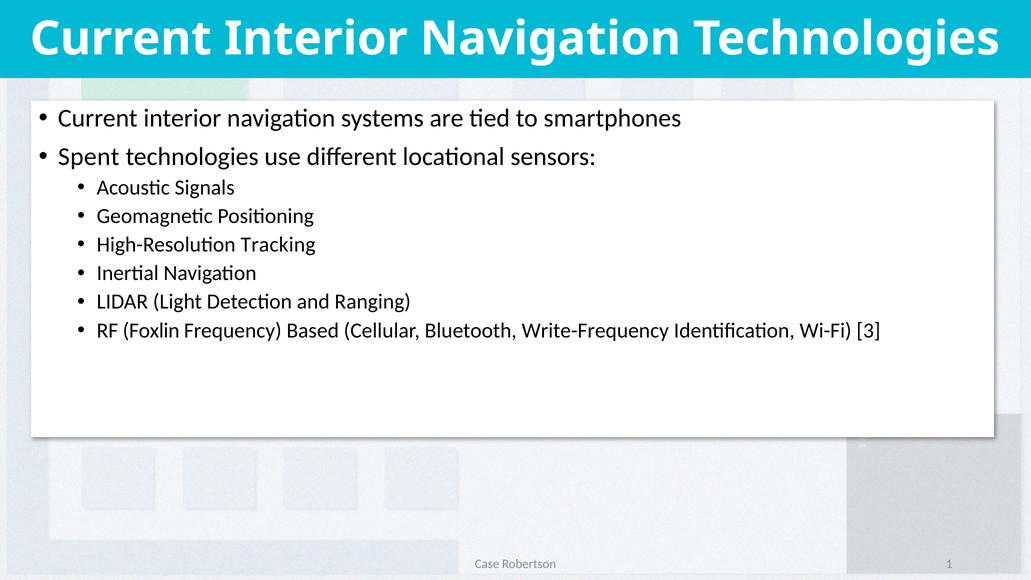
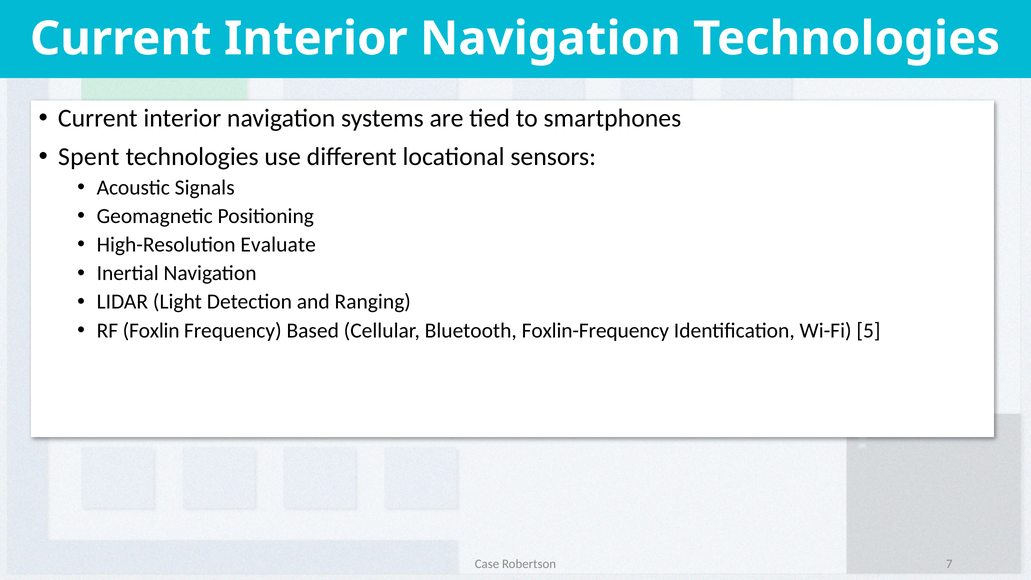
Tracking: Tracking -> Evaluate
Write-Frequency: Write-Frequency -> Foxlin-Frequency
3: 3 -> 5
1: 1 -> 7
